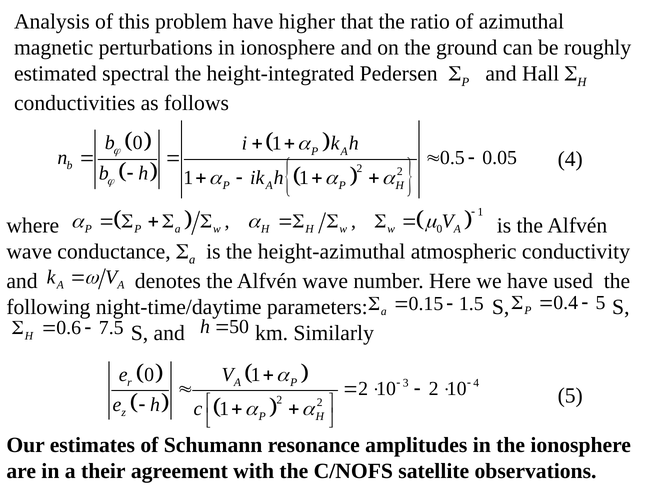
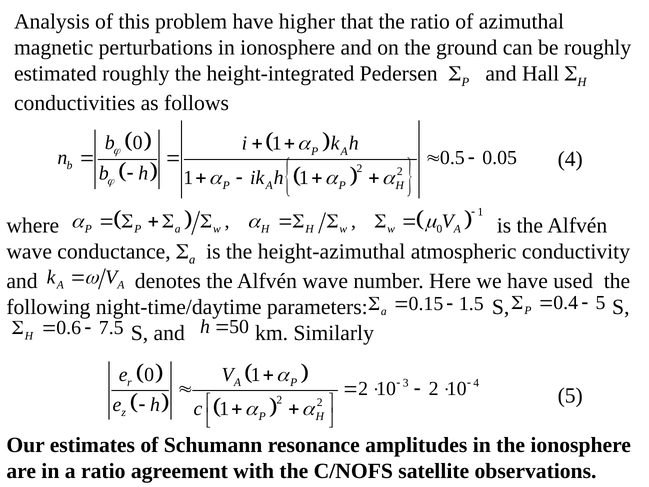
estimated spectral: spectral -> roughly
a their: their -> ratio
